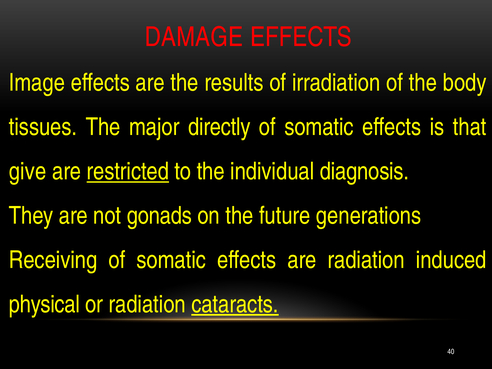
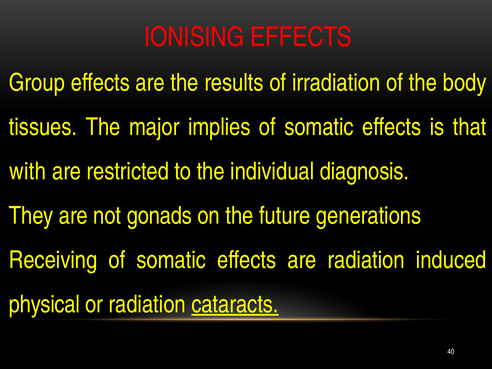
DAMAGE: DAMAGE -> IONISING
Image: Image -> Group
directly: directly -> implies
give: give -> with
restricted underline: present -> none
